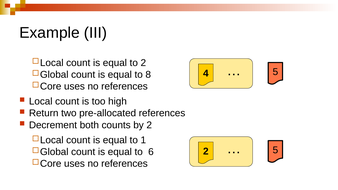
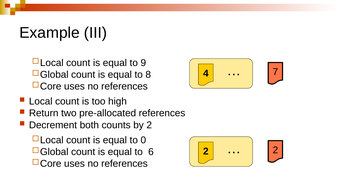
to 2: 2 -> 9
4 5: 5 -> 7
1: 1 -> 0
2 5: 5 -> 2
